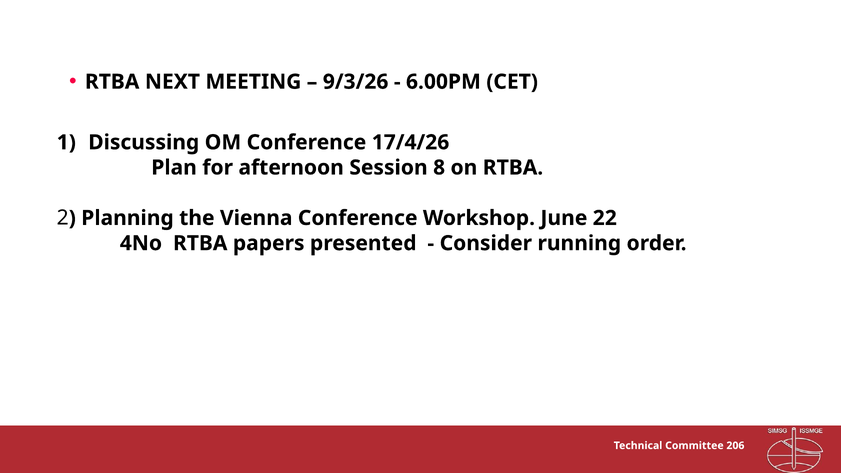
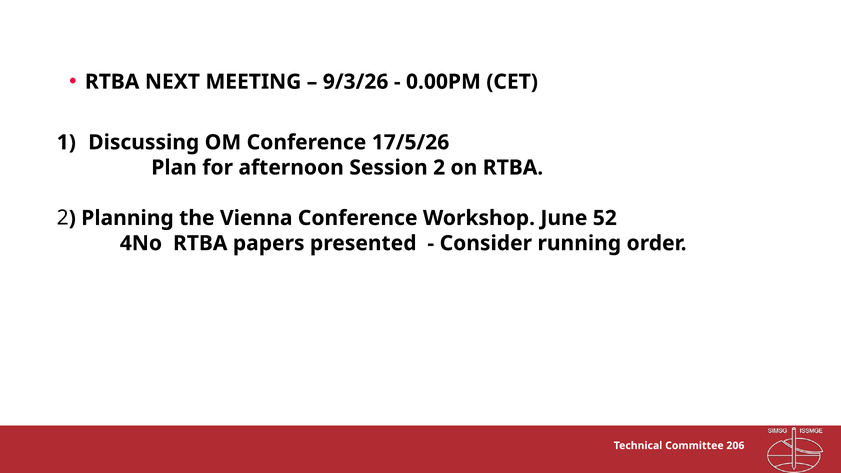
6.00PM: 6.00PM -> 0.00PM
17/4/26: 17/4/26 -> 17/5/26
Session 8: 8 -> 2
22: 22 -> 52
